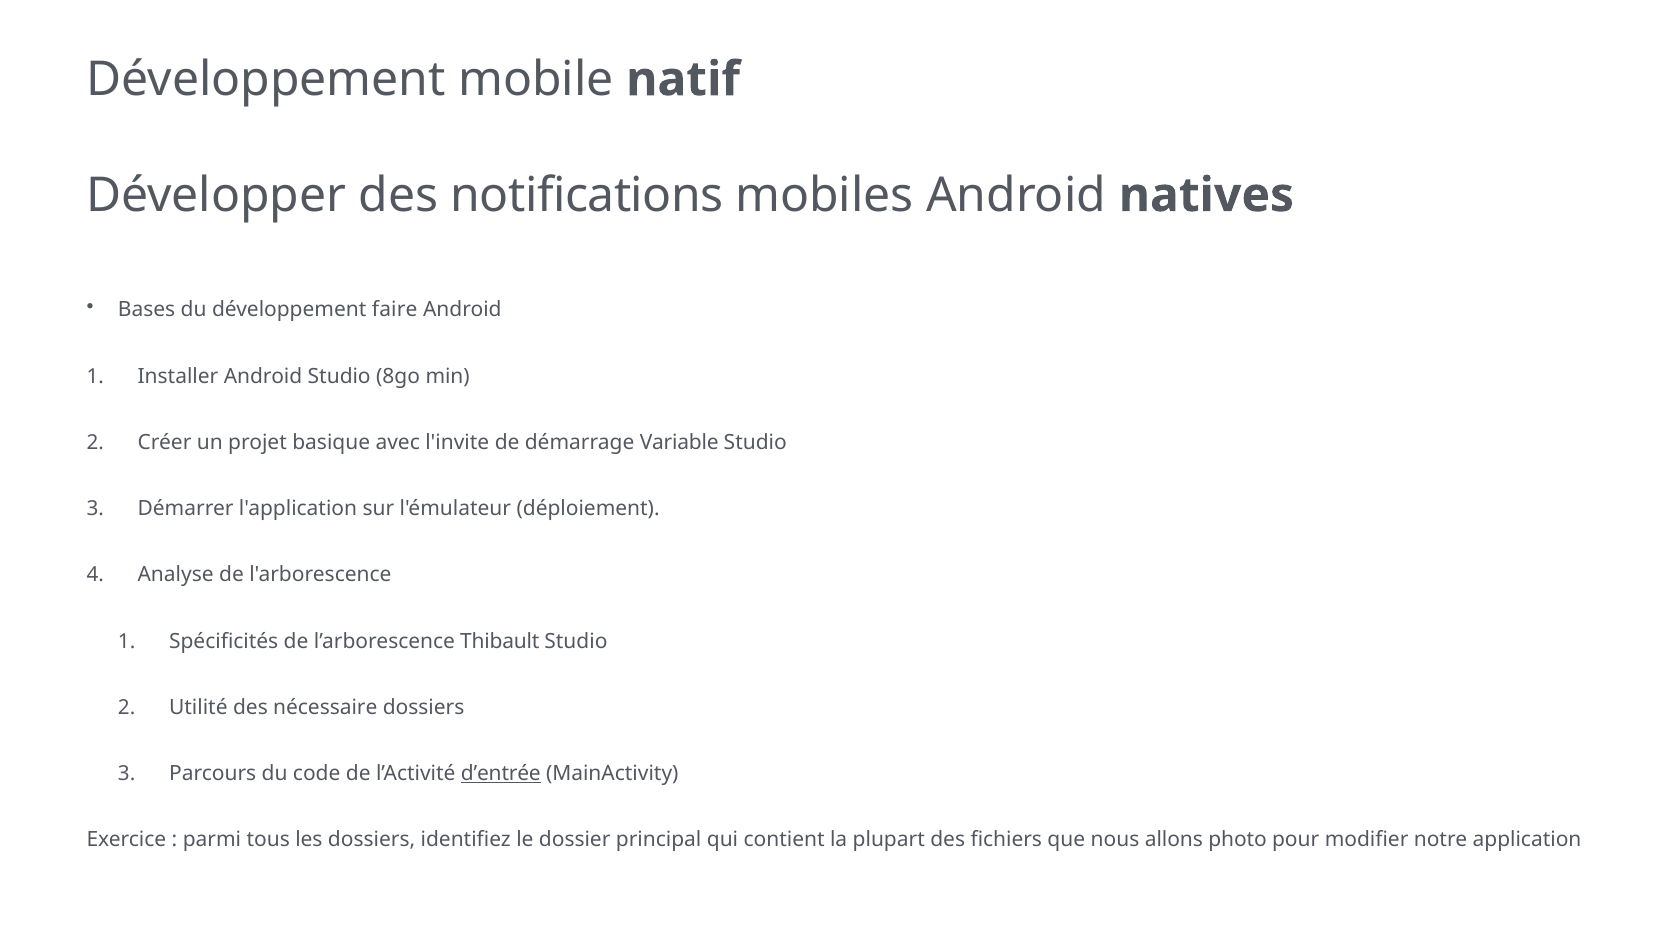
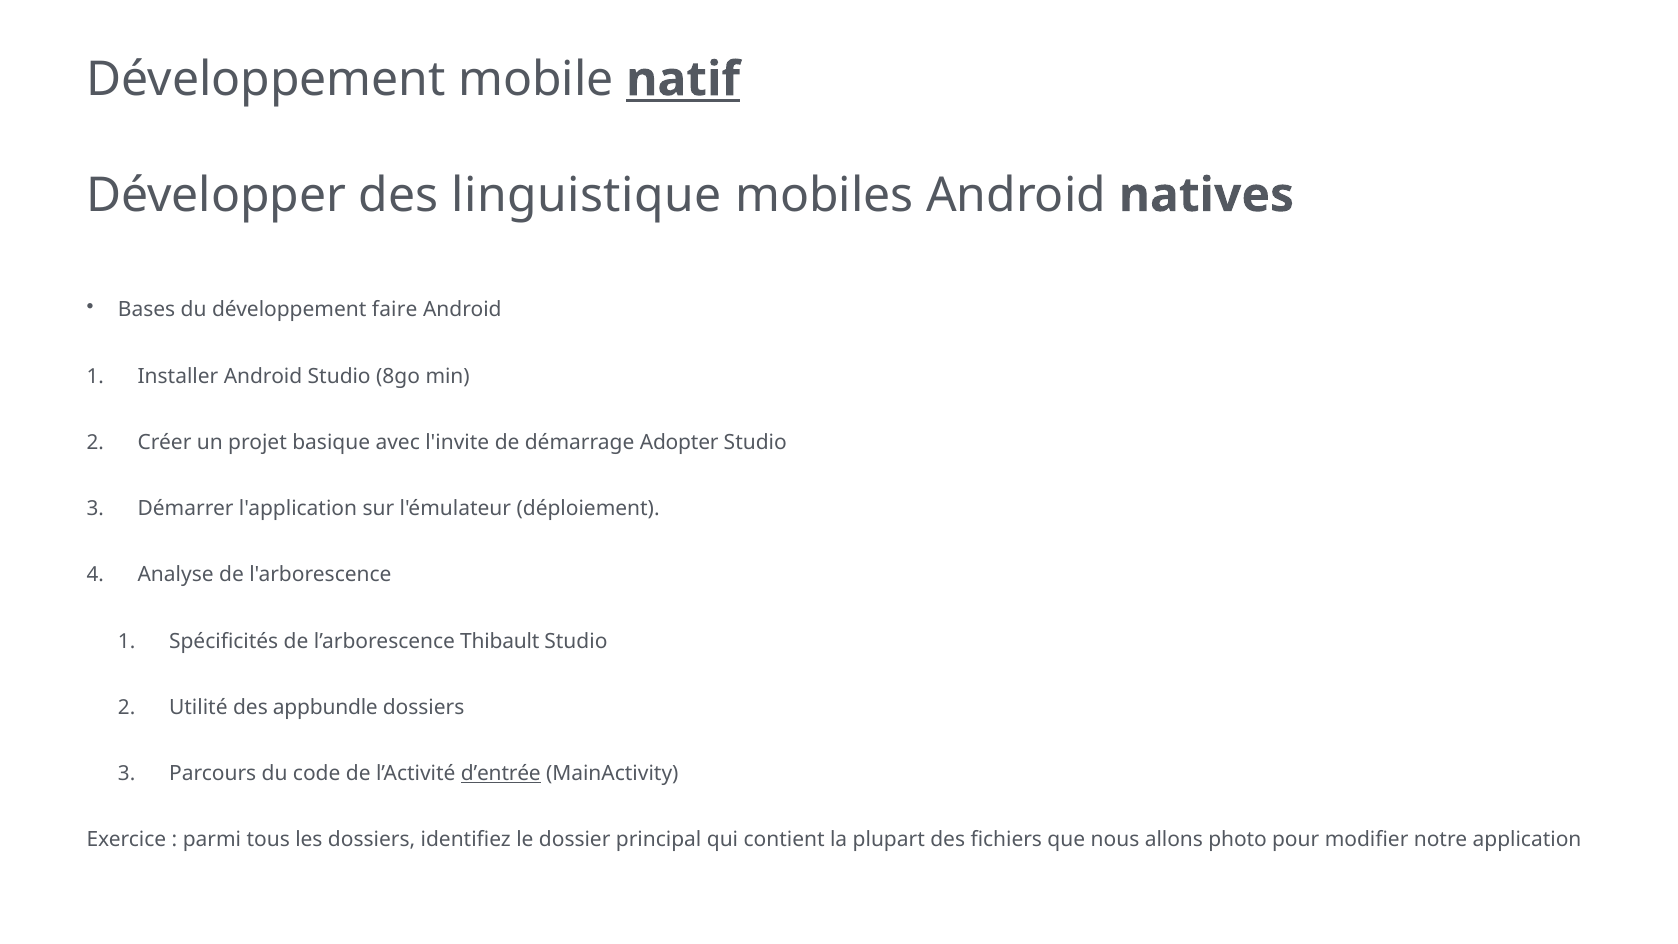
natif underline: none -> present
notifications: notifications -> linguistique
Variable: Variable -> Adopter
nécessaire: nécessaire -> appbundle
